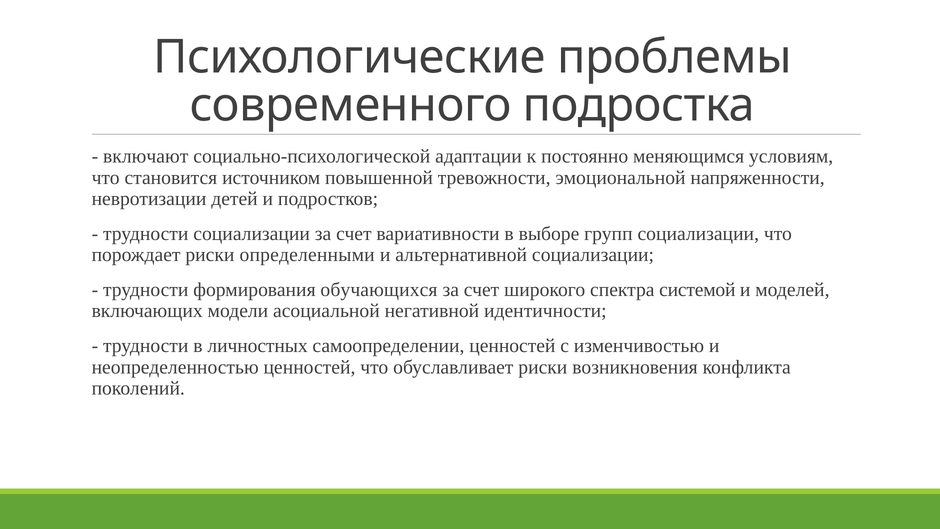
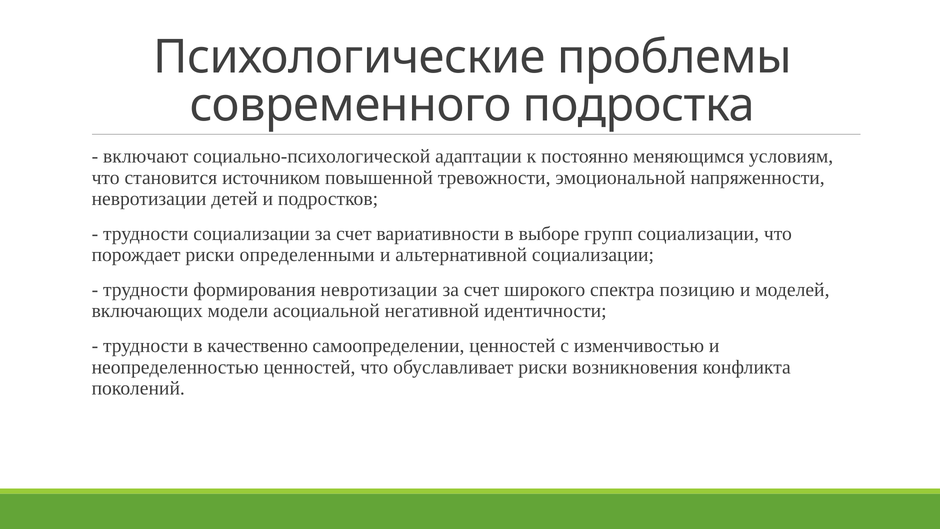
формирования обучающихся: обучающихся -> невротизации
системой: системой -> позицию
личностных: личностных -> качественно
